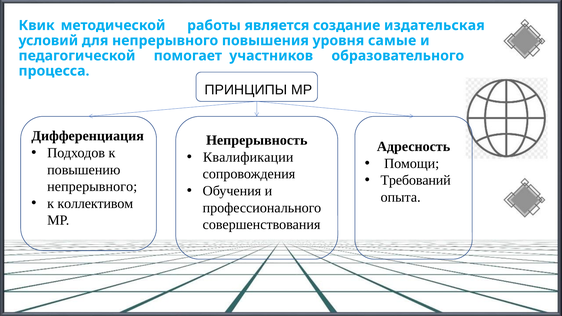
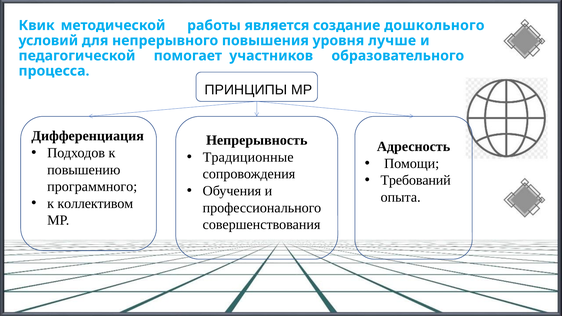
издательская: издательская -> дошкольного
самые: самые -> лучше
Квалификации: Квалификации -> Традиционные
непрерывного at (92, 187): непрерывного -> программного
